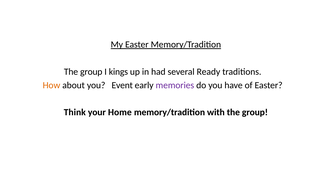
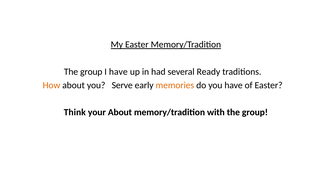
I kings: kings -> have
Event: Event -> Serve
memories colour: purple -> orange
your Home: Home -> About
